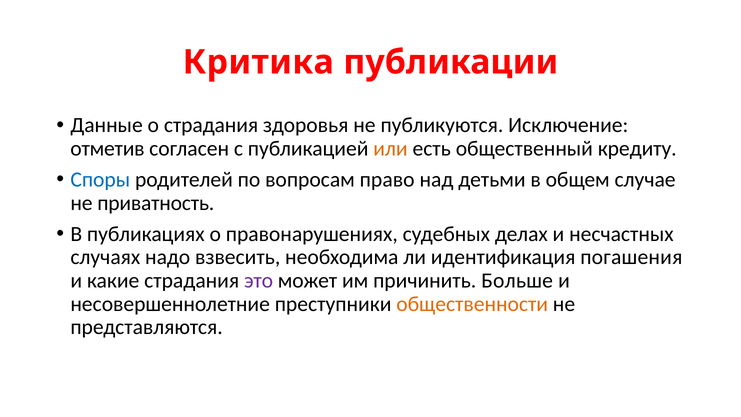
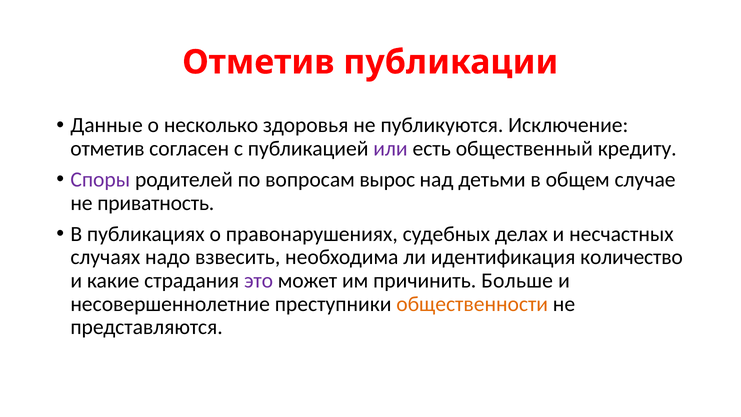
Критика at (258, 62): Критика -> Отметив
о страдания: страдания -> несколько
или colour: orange -> purple
Споры colour: blue -> purple
право: право -> вырос
погашения: погашения -> количество
